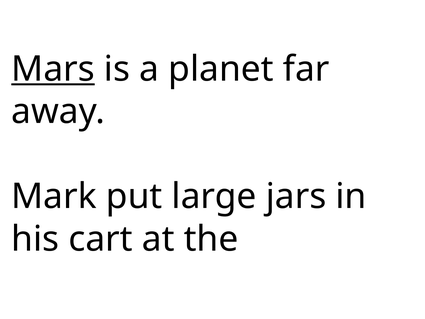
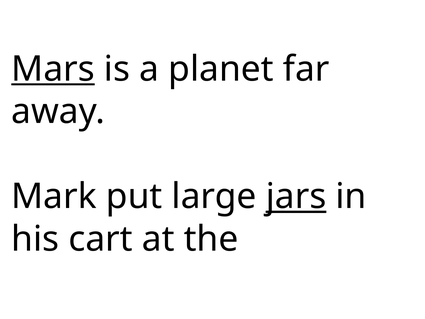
jars underline: none -> present
